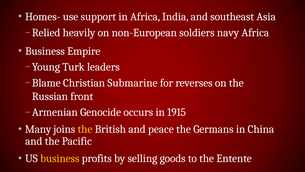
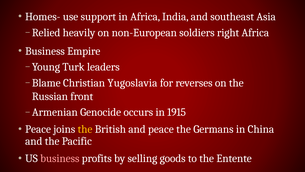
navy: navy -> right
Submarine: Submarine -> Yugoslavia
Many at (38, 129): Many -> Peace
business at (60, 158) colour: yellow -> pink
